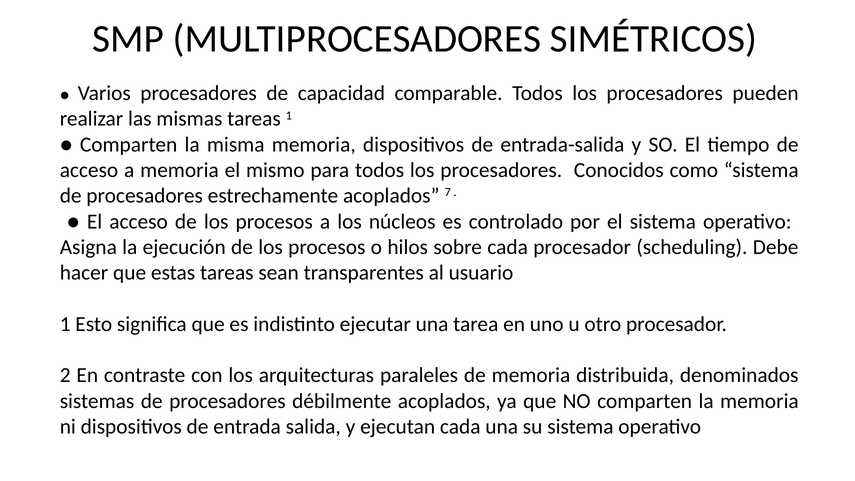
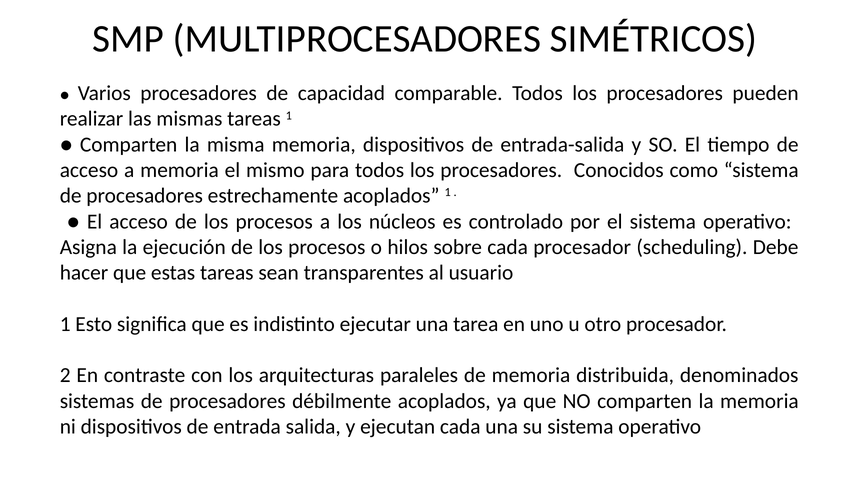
acoplados 7: 7 -> 1
